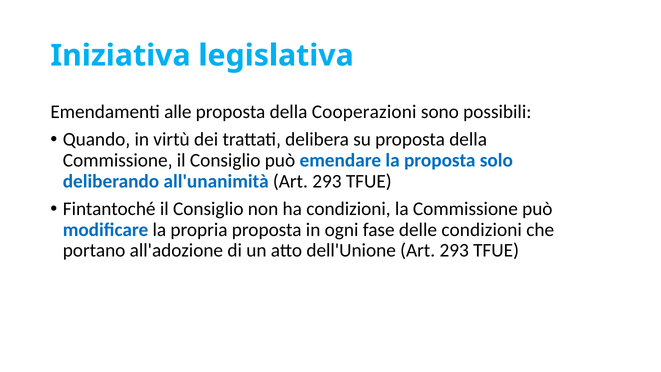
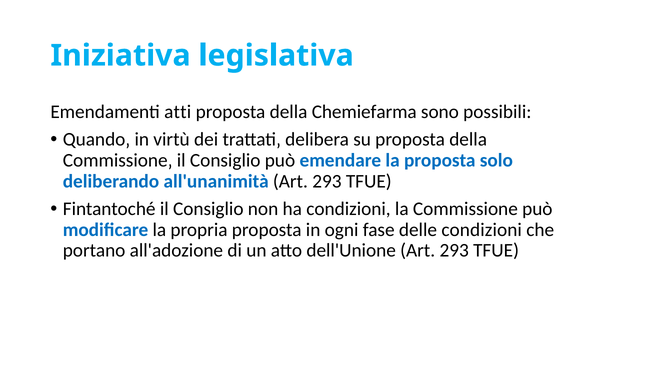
alle: alle -> atti
Cooperazioni: Cooperazioni -> Chemiefarma
